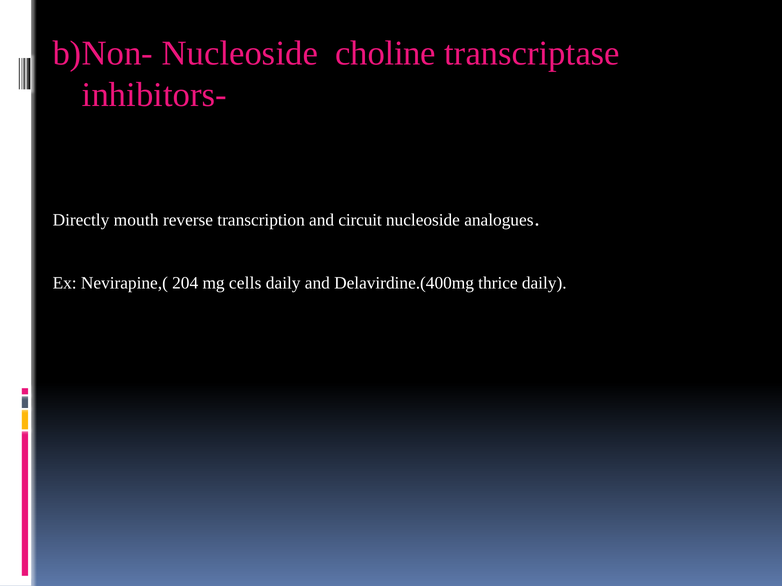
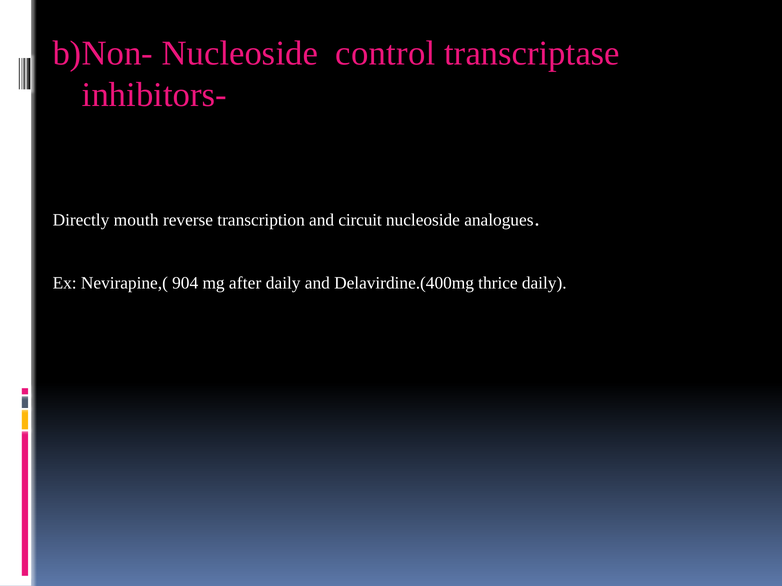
choline: choline -> control
204: 204 -> 904
cells: cells -> after
